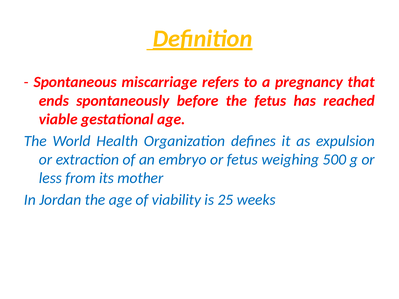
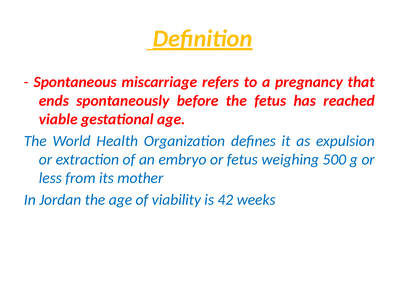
25: 25 -> 42
